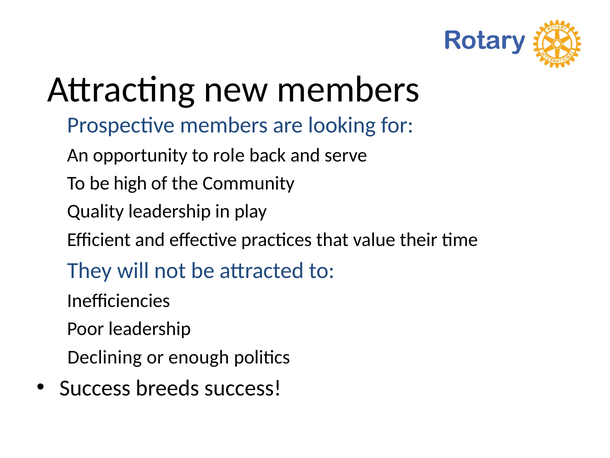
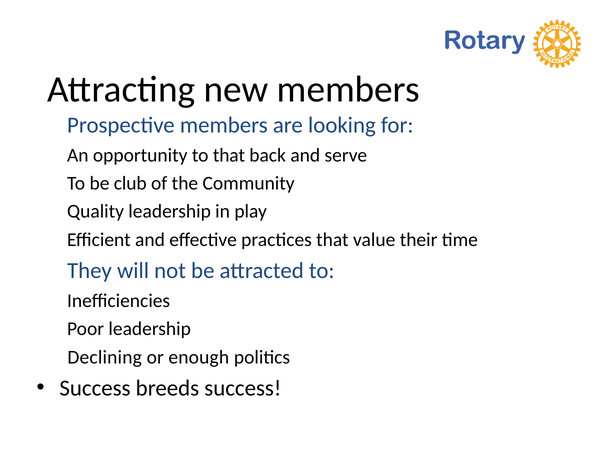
to role: role -> that
high: high -> club
